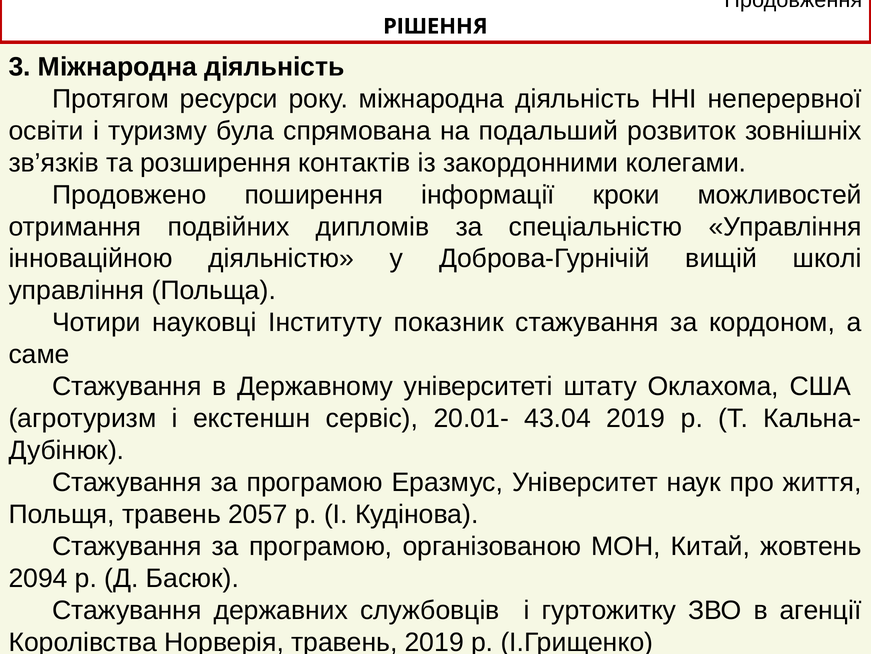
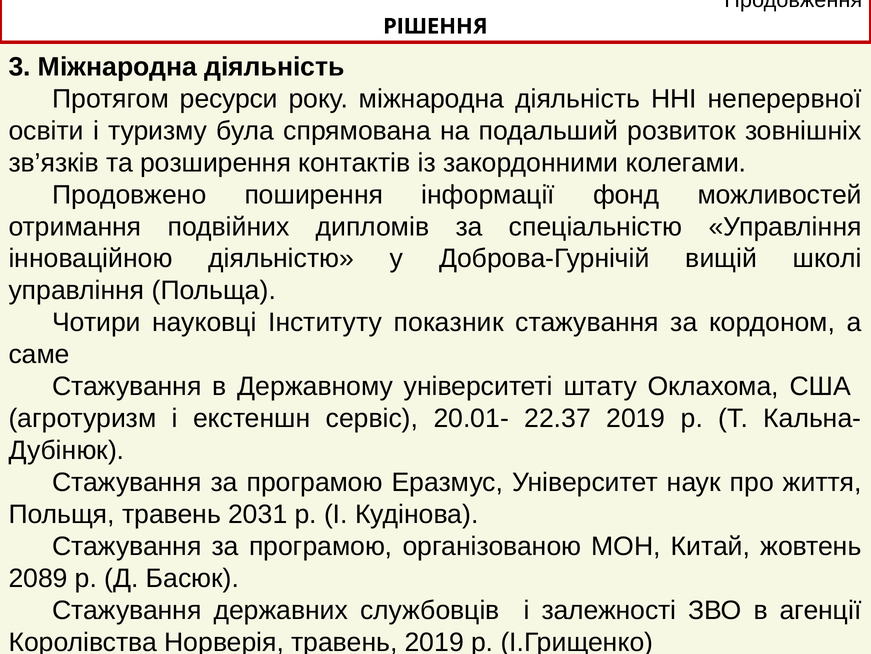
кроки: кроки -> фонд
43.04: 43.04 -> 22.37
2057: 2057 -> 2031
2094: 2094 -> 2089
гуртожитку: гуртожитку -> залежності
